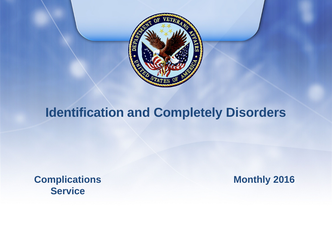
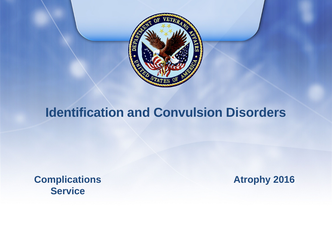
Completely: Completely -> Convulsion
Monthly: Monthly -> Atrophy
